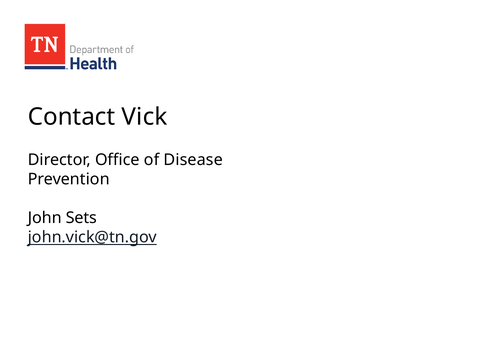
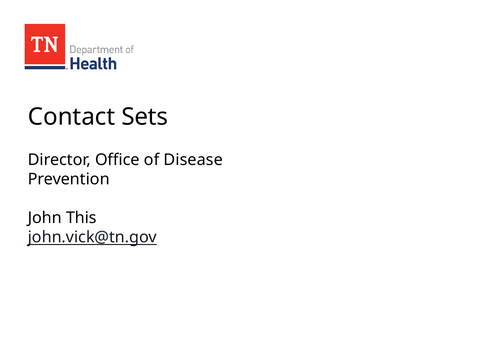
Vick: Vick -> Sets
Sets: Sets -> This
